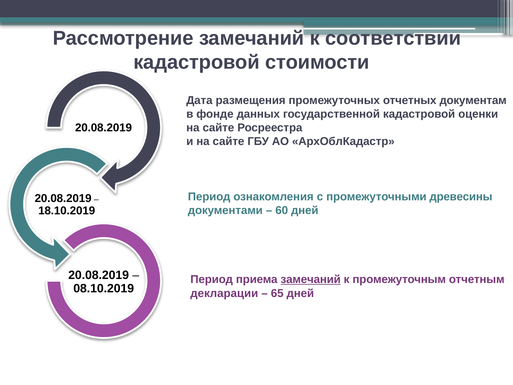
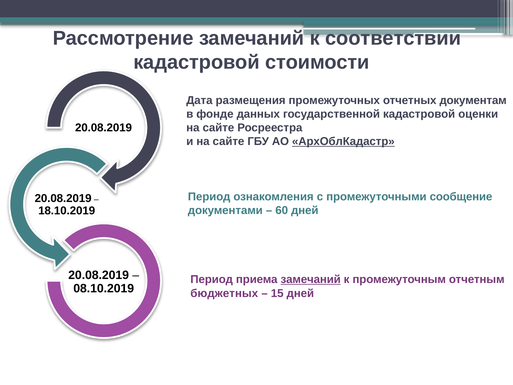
АрхОблКадастр underline: none -> present
древесины: древесины -> сообщение
декларации: декларации -> бюджетных
65: 65 -> 15
